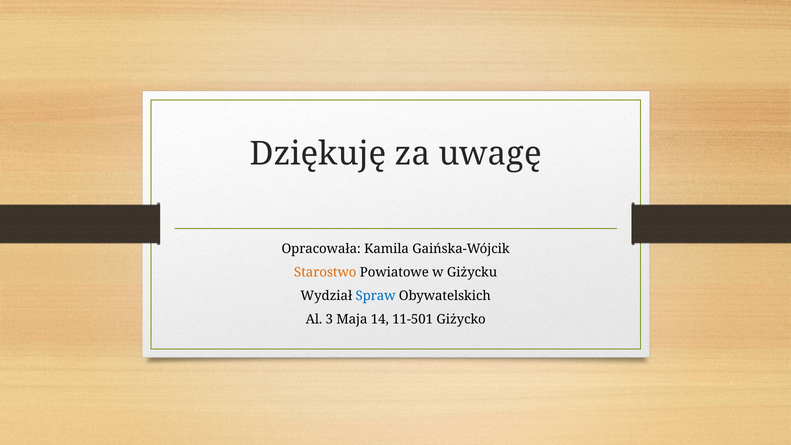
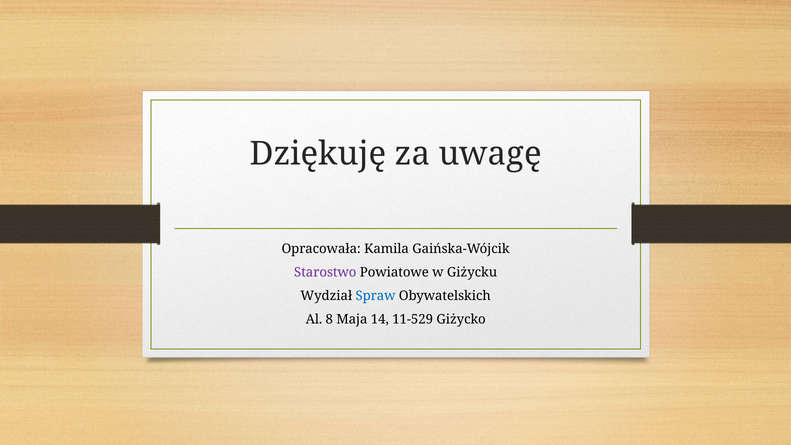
Starostwo colour: orange -> purple
3: 3 -> 8
11-501: 11-501 -> 11-529
